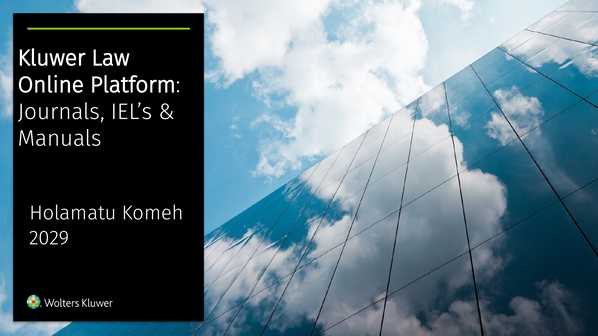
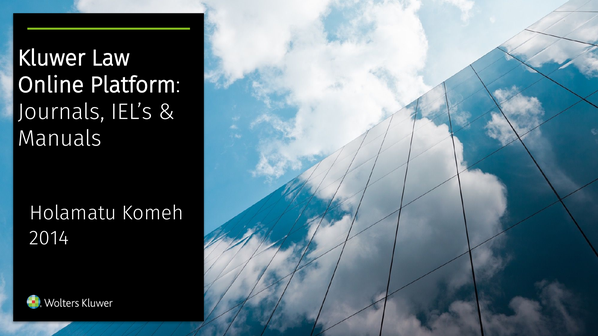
2029: 2029 -> 2014
